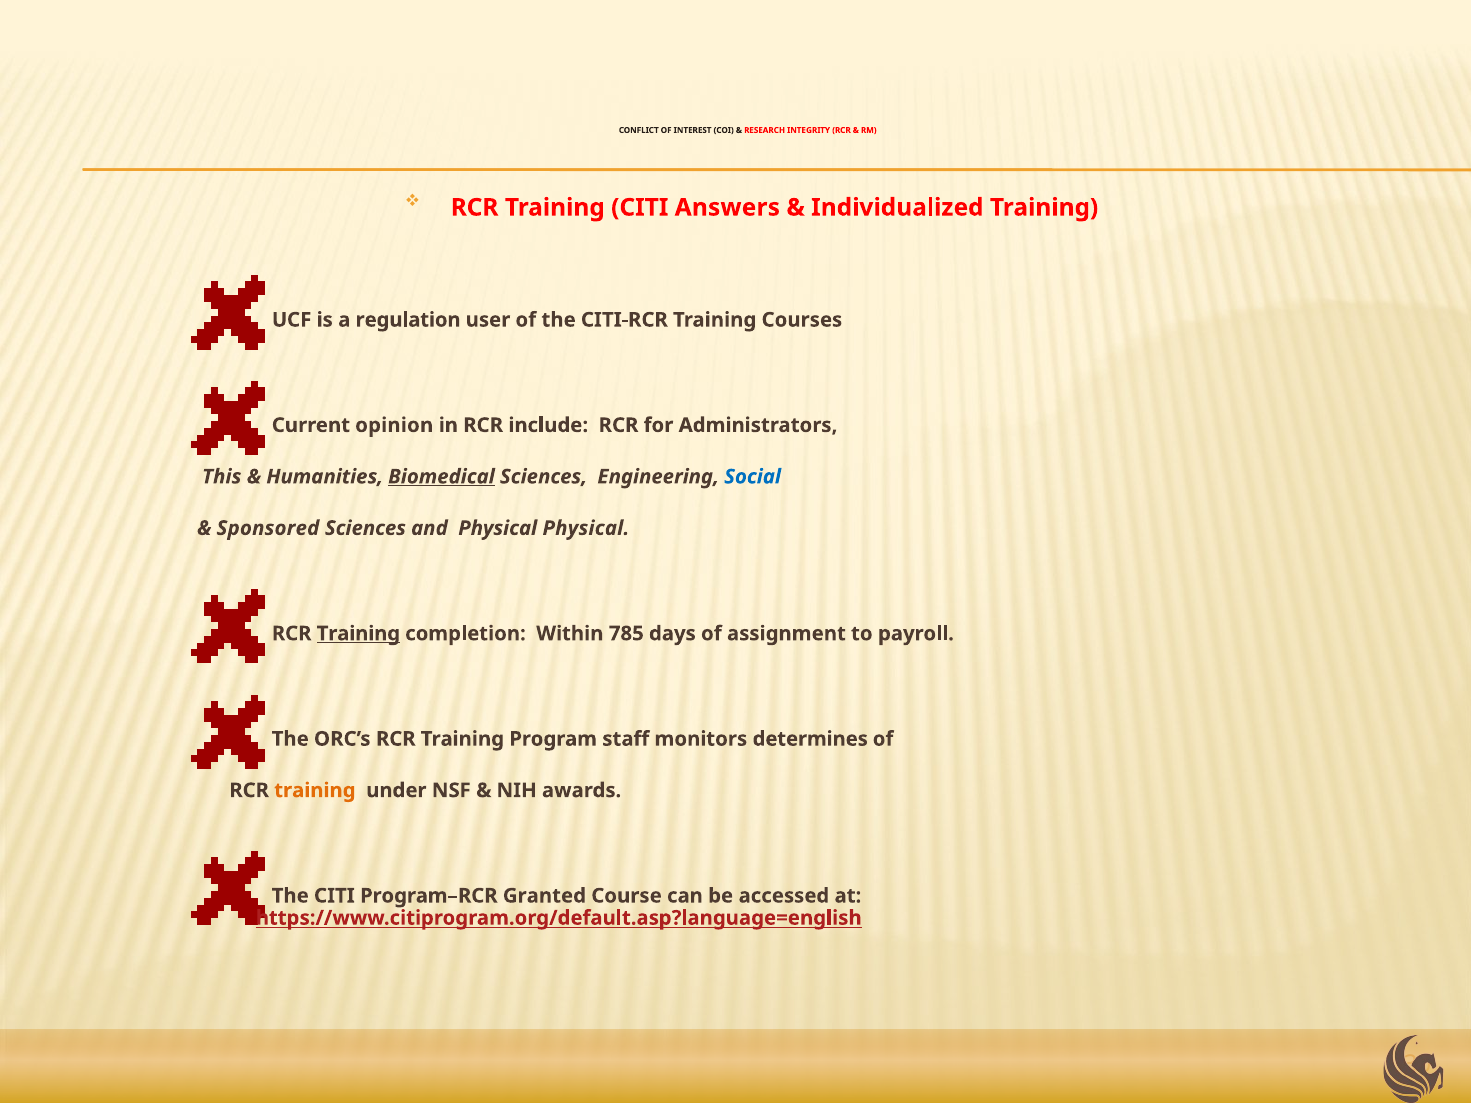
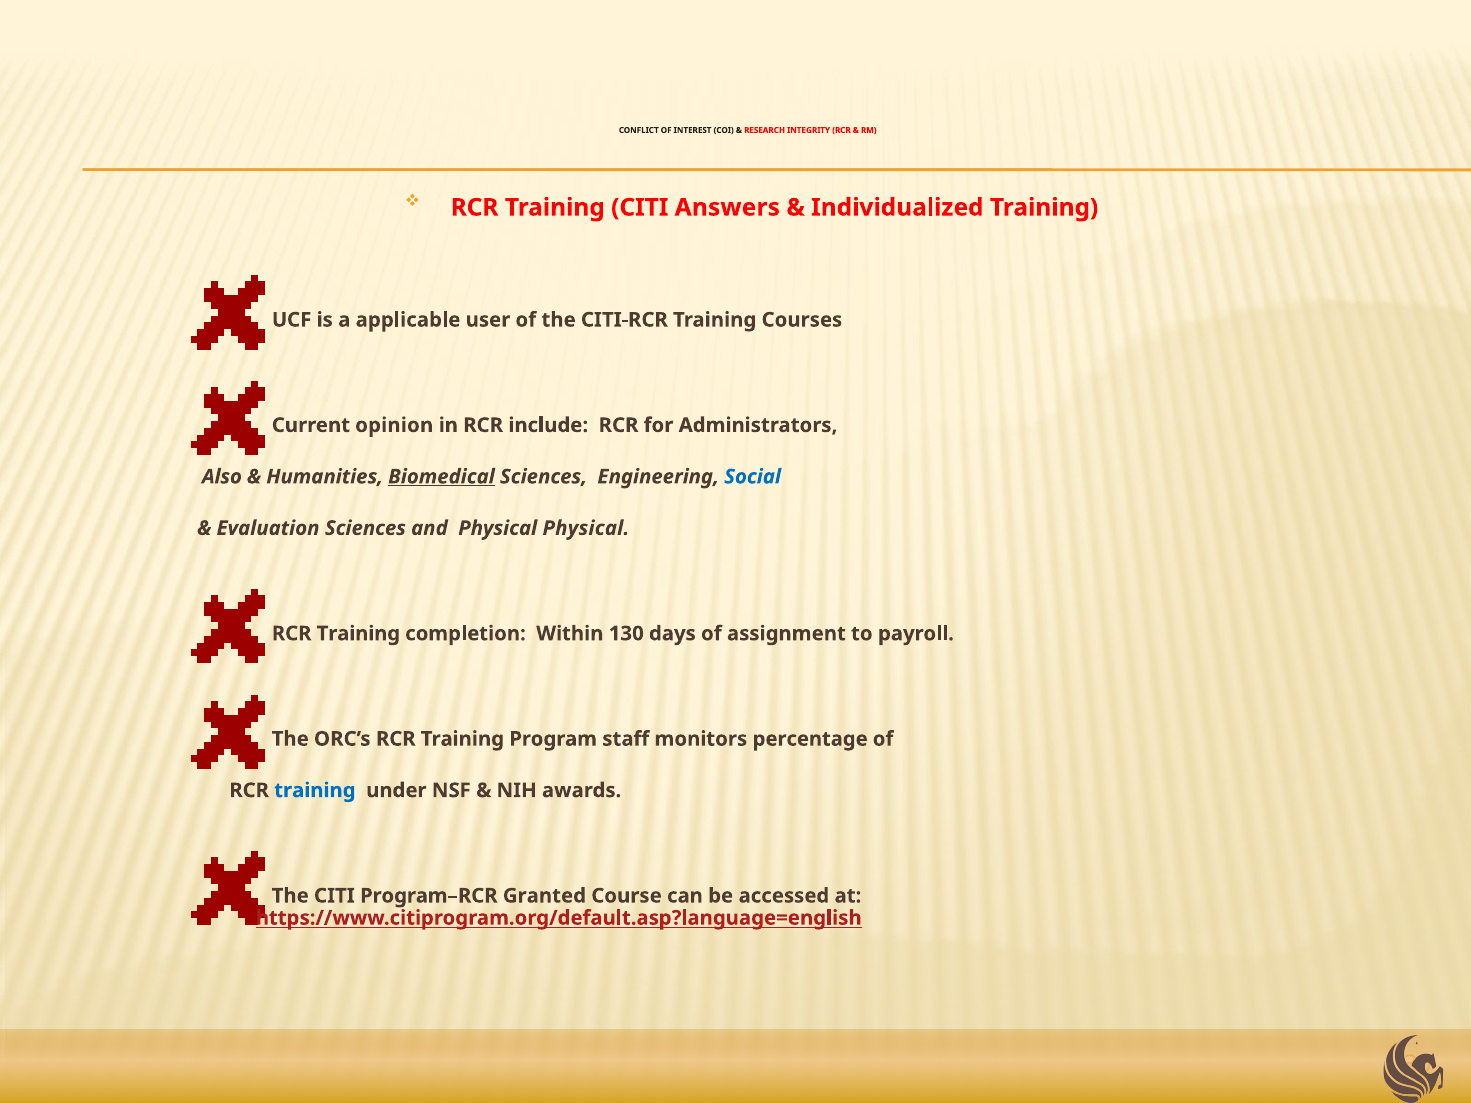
regulation: regulation -> applicable
This: This -> Also
Sponsored: Sponsored -> Evaluation
Training at (358, 634) underline: present -> none
785: 785 -> 130
determines: determines -> percentage
training at (315, 791) colour: orange -> blue
